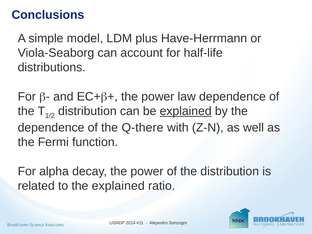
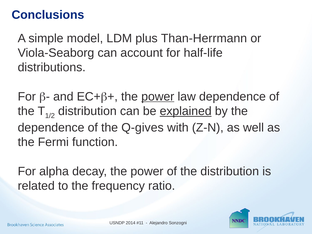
Have-Herrmann: Have-Herrmann -> Than-Herrmann
power at (158, 97) underline: none -> present
Q-there: Q-there -> Q-gives
the explained: explained -> frequency
